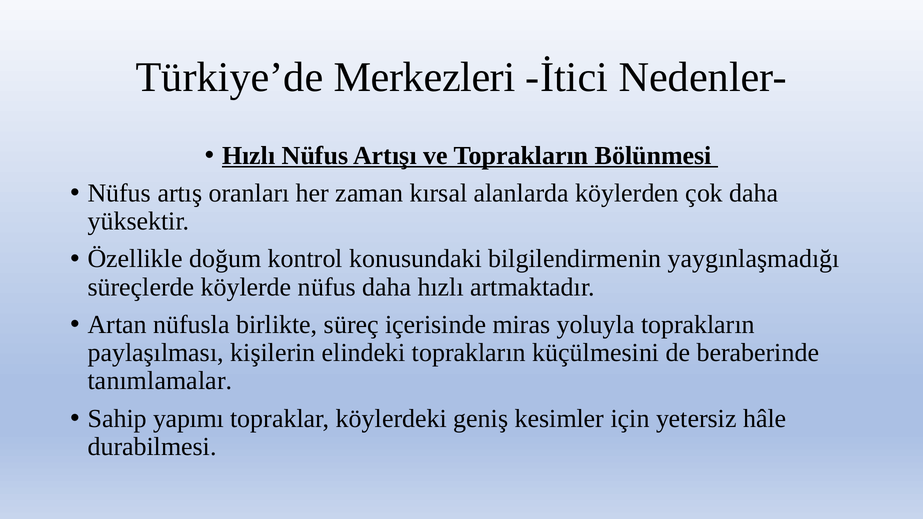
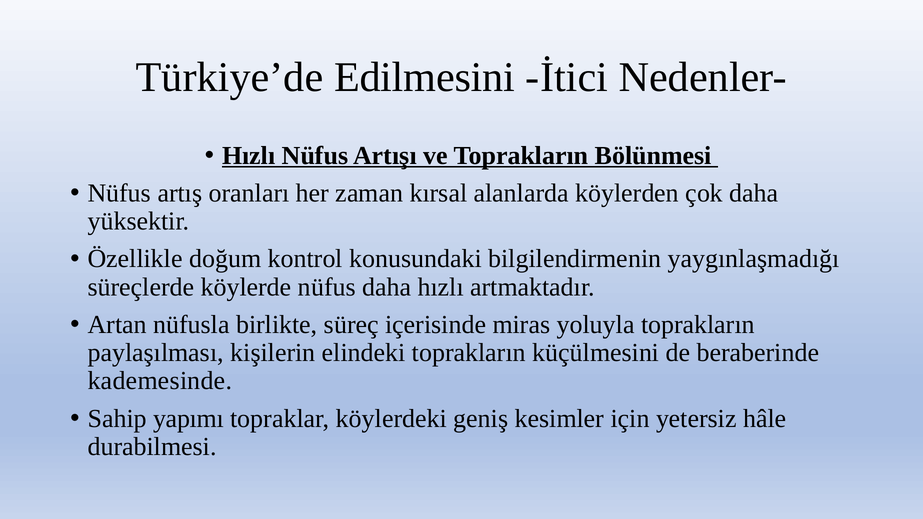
Merkezleri: Merkezleri -> Edilmesini
tanımlamalar: tanımlamalar -> kademesinde
